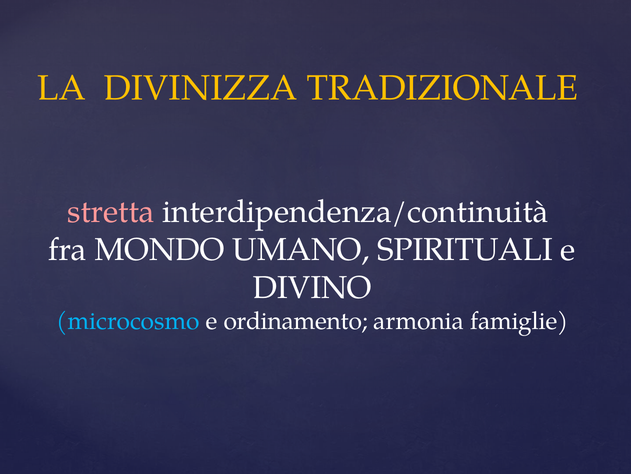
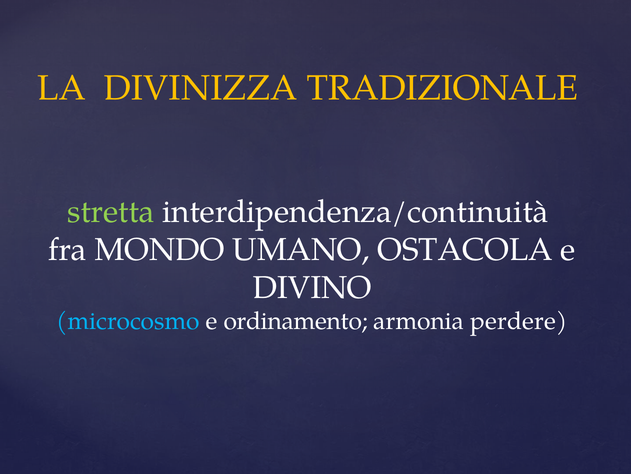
stretta colour: pink -> light green
SPIRITUALI: SPIRITUALI -> OSTACOLA
famiglie: famiglie -> perdere
